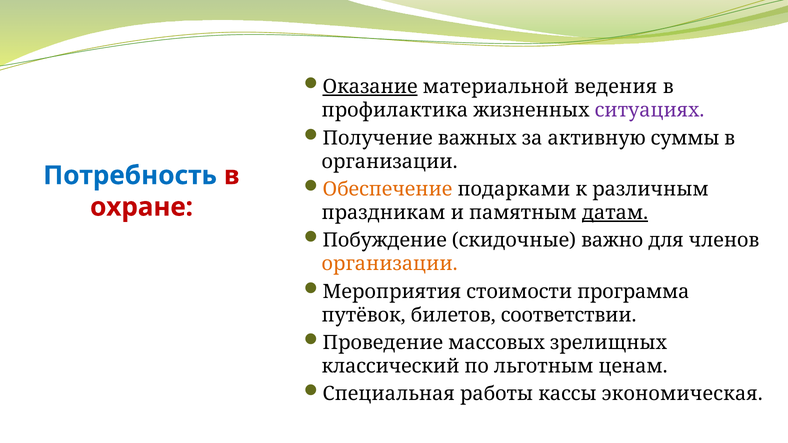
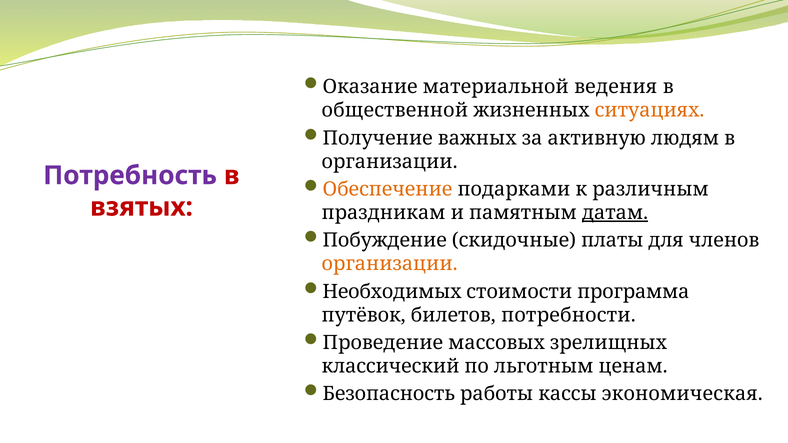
Оказание underline: present -> none
профилактика: профилактика -> общественной
ситуациях colour: purple -> orange
суммы: суммы -> людям
Потребность colour: blue -> purple
охране: охране -> взятых
важно: важно -> платы
Мероприятия: Мероприятия -> Необходимых
соответствии: соответствии -> потребности
Специальная: Специальная -> Безопасность
